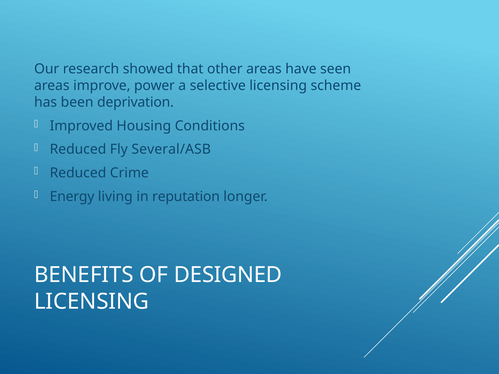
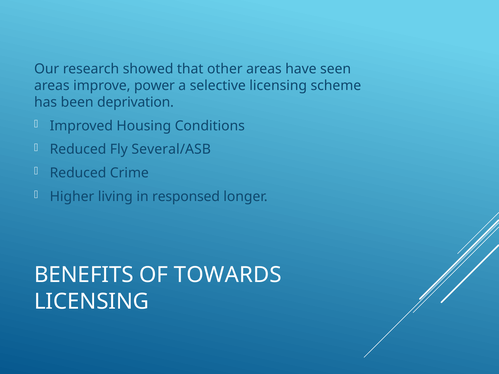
Energy: Energy -> Higher
reputation: reputation -> responsed
DESIGNED: DESIGNED -> TOWARDS
